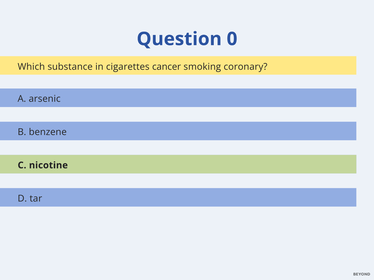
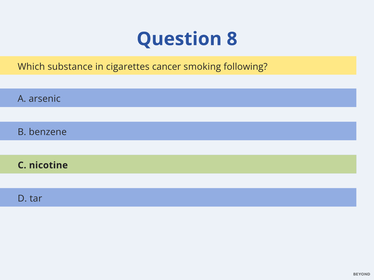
0: 0 -> 8
coronary: coronary -> following
